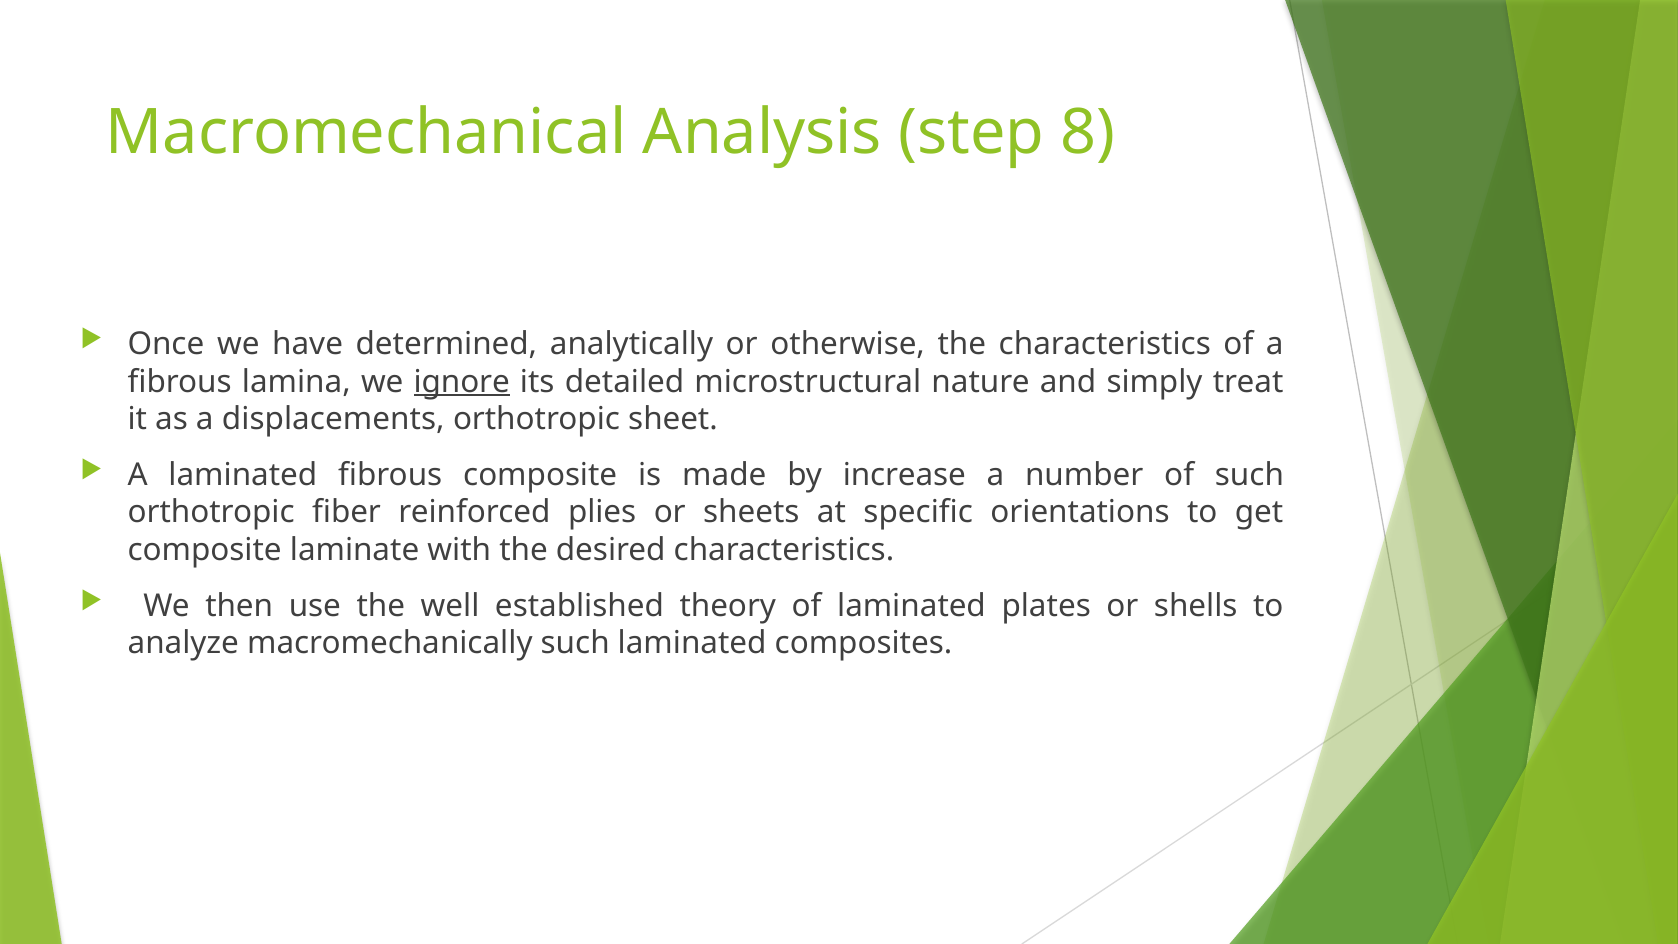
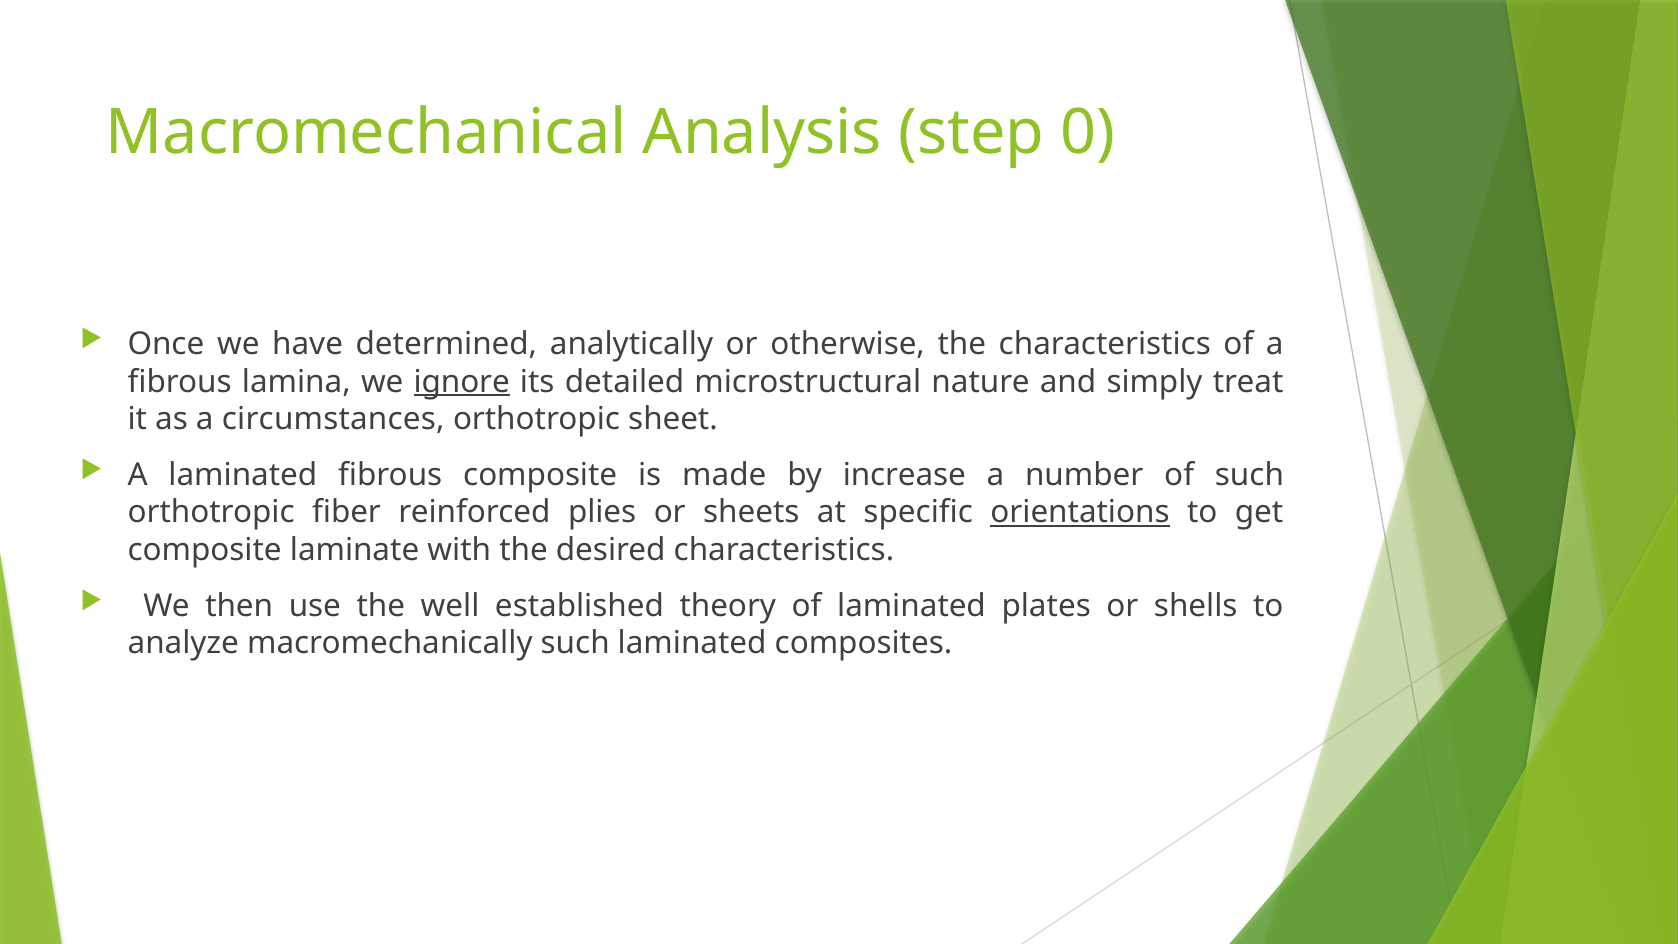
8: 8 -> 0
displacements: displacements -> circumstances
orientations underline: none -> present
